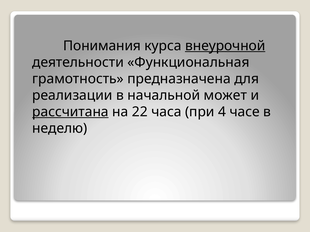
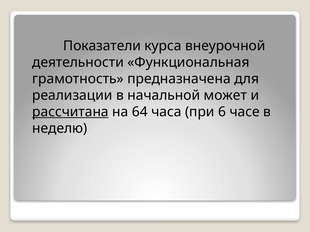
Понимания: Понимания -> Показатели
внеурочной underline: present -> none
22: 22 -> 64
4: 4 -> 6
